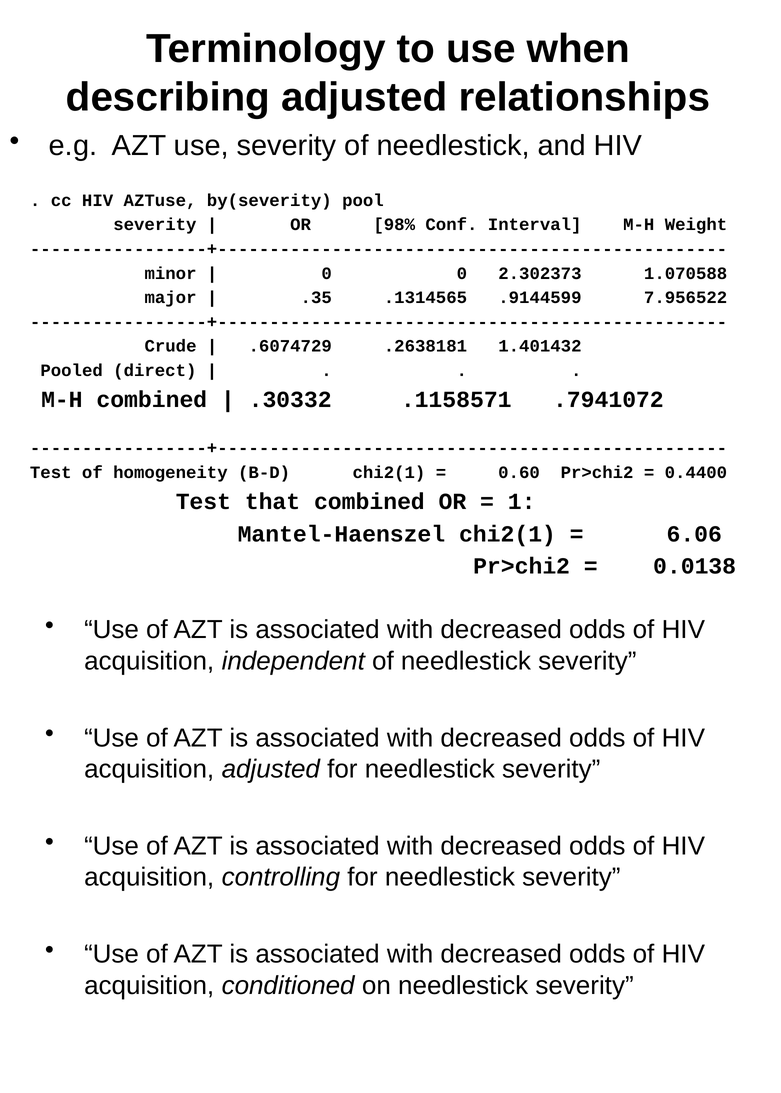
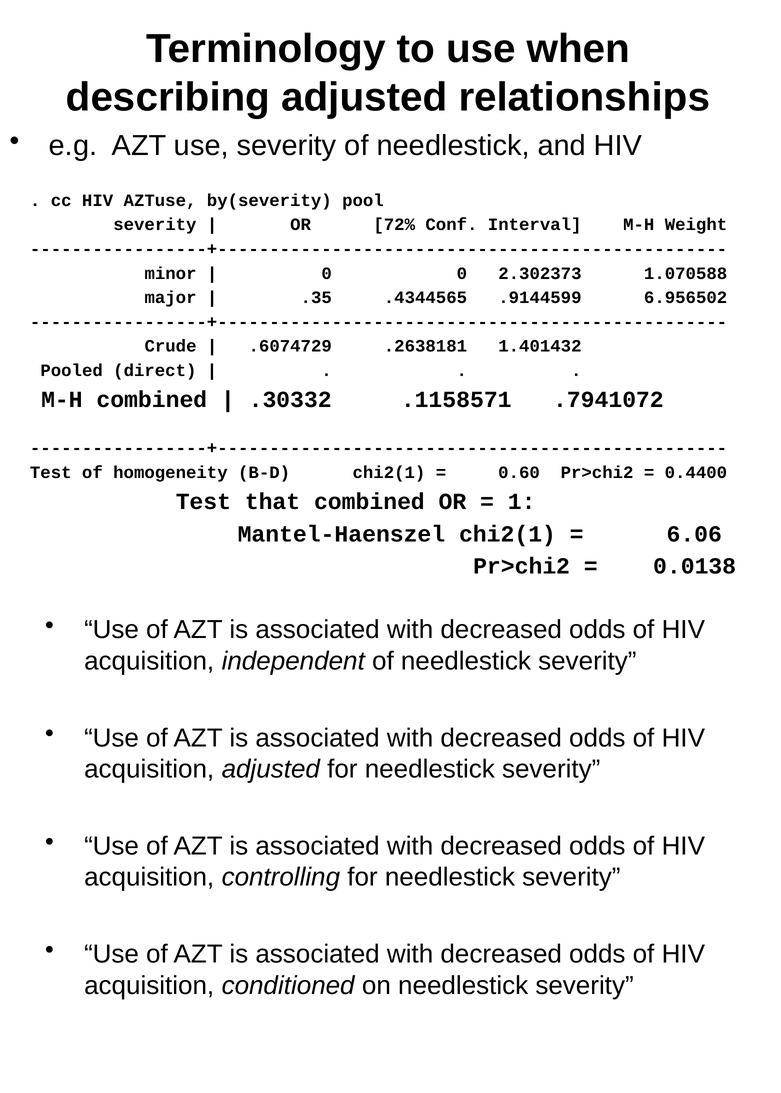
98%: 98% -> 72%
.1314565: .1314565 -> .4344565
7.956522: 7.956522 -> 6.956502
